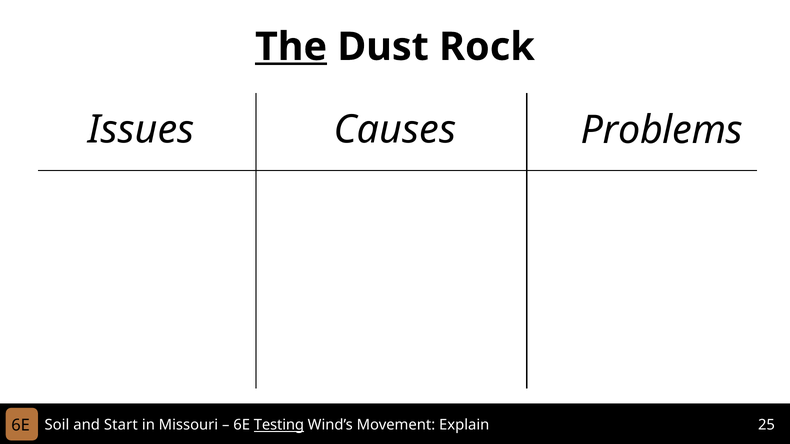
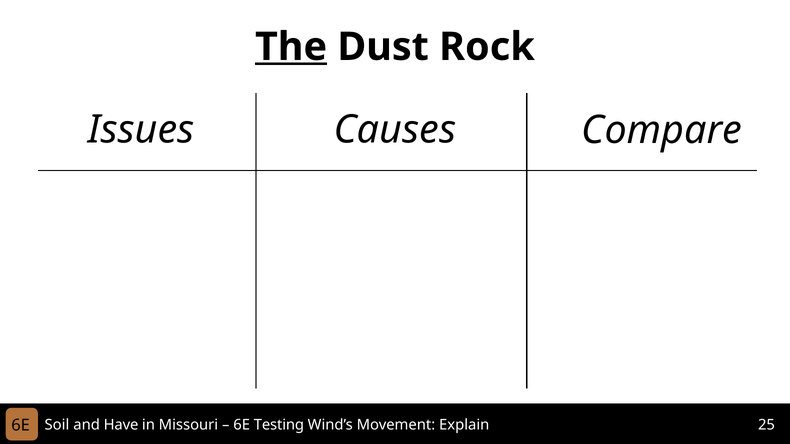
Problems: Problems -> Compare
Start: Start -> Have
Testing underline: present -> none
